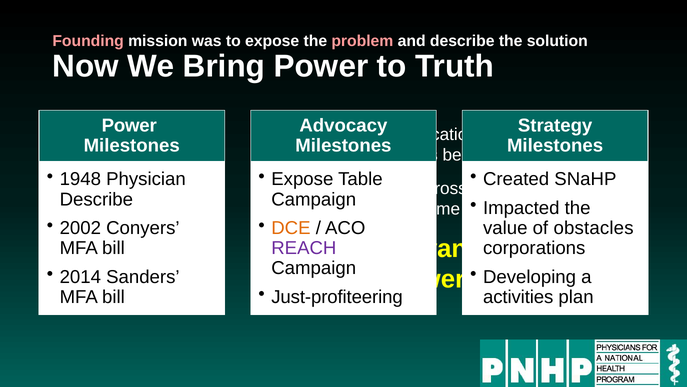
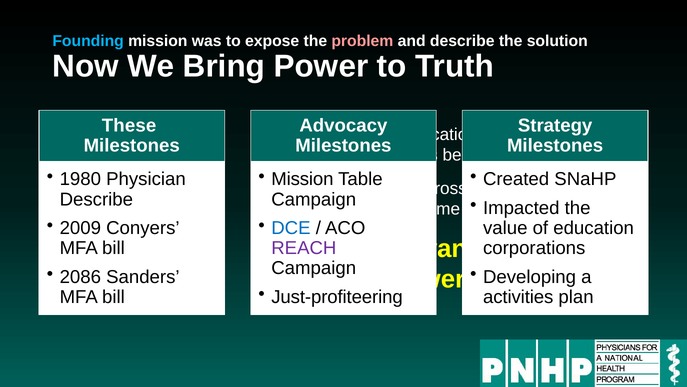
Founding colour: pink -> light blue
Power at (129, 126): Power -> These
1948: 1948 -> 1980
Expose at (302, 179): Expose -> Mission
2002: 2002 -> 2009
DCE colour: orange -> blue
of obstacles: obstacles -> education
2014: 2014 -> 2086
